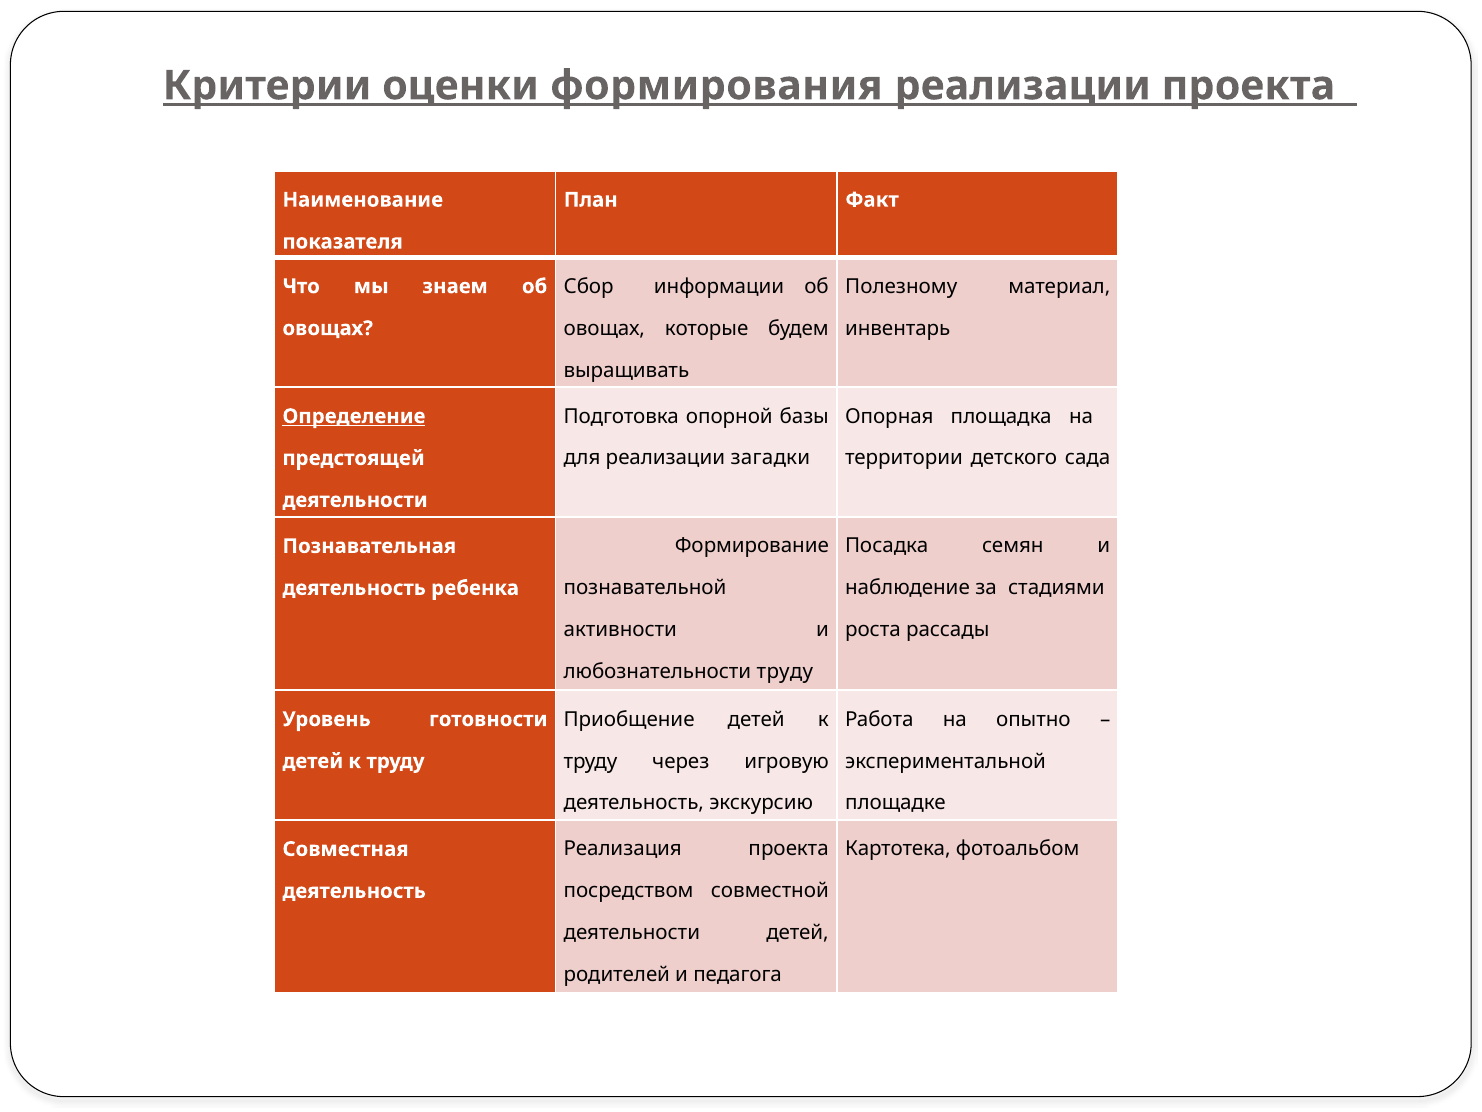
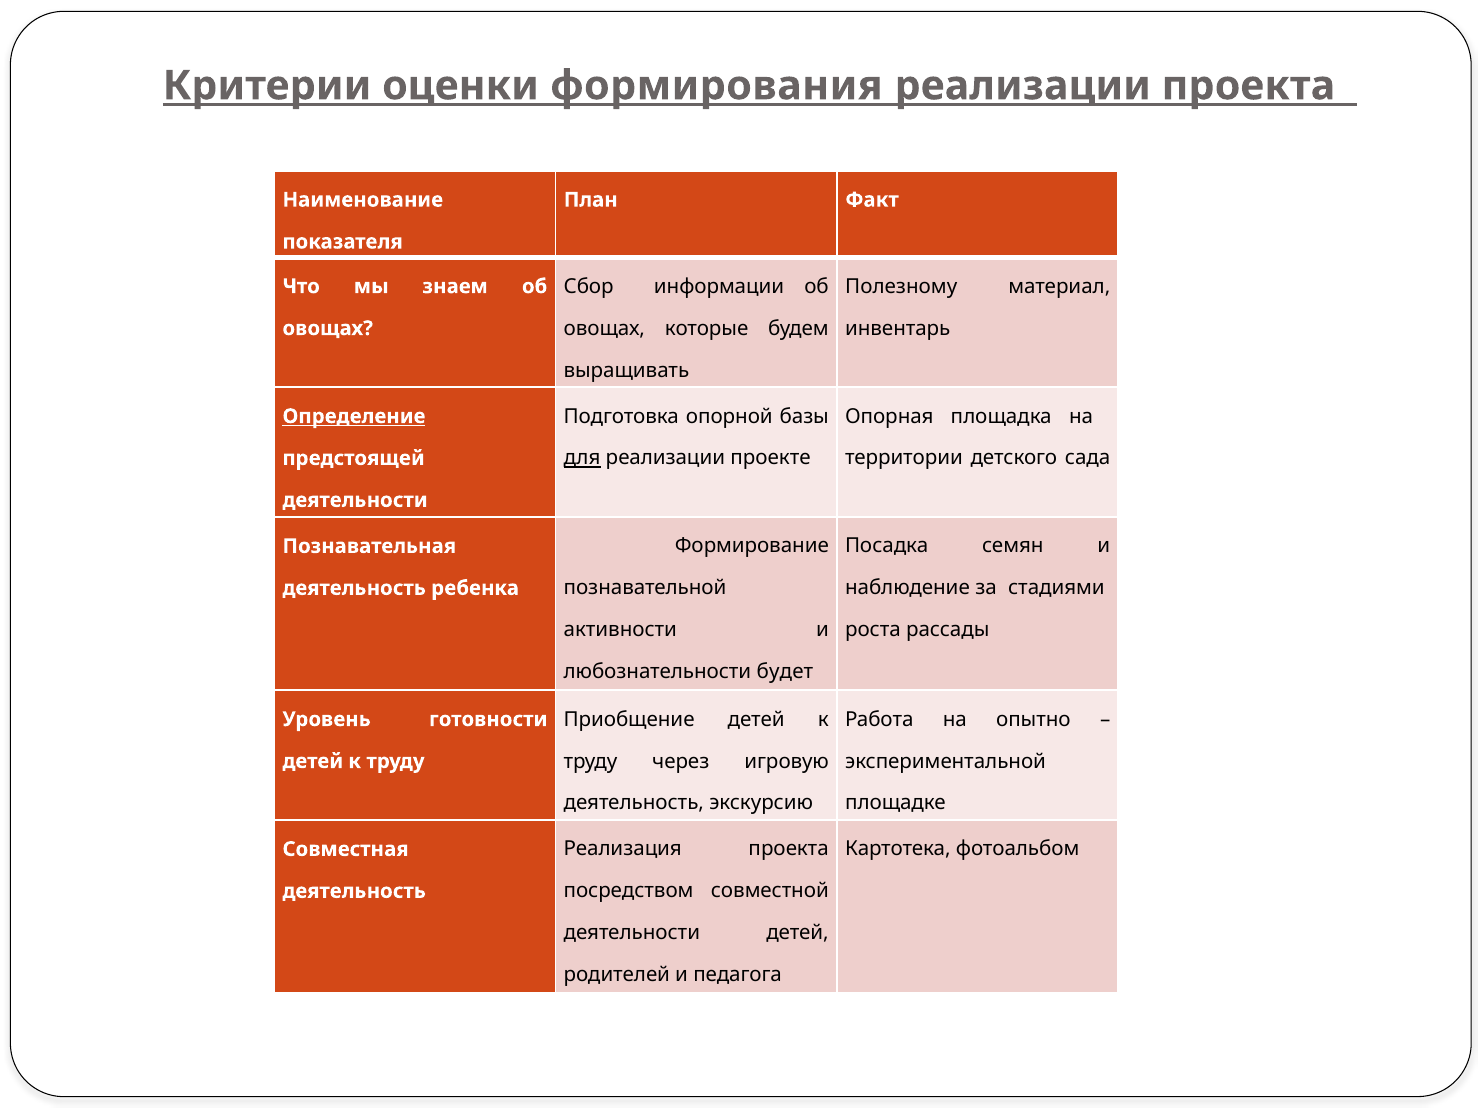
для underline: none -> present
загадки: загадки -> проекте
любознательности труду: труду -> будет
